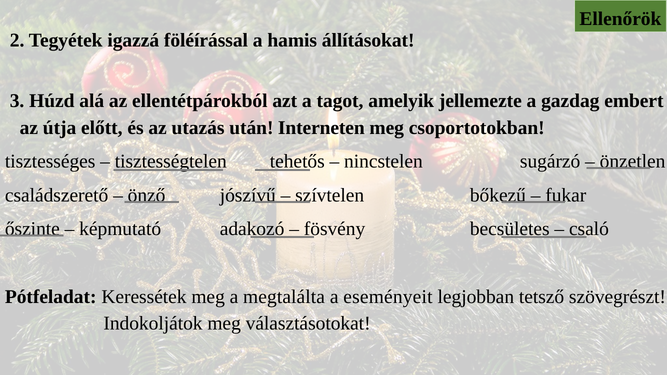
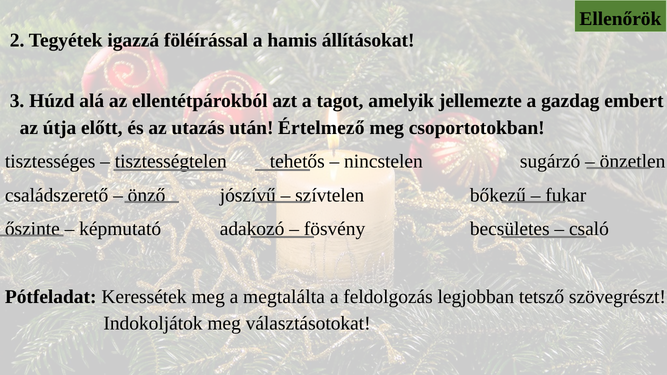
Interneten: Interneten -> Értelmező
eseményeit: eseményeit -> feldolgozás
